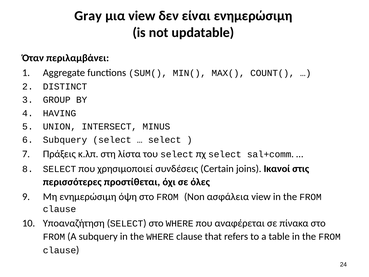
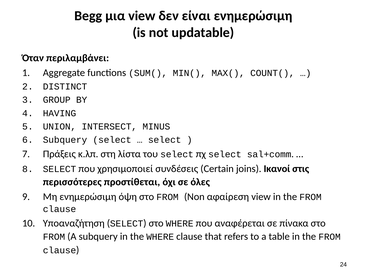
Gray: Gray -> Begg
ασφάλεια: ασφάλεια -> αφαίρεση
